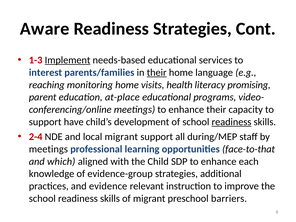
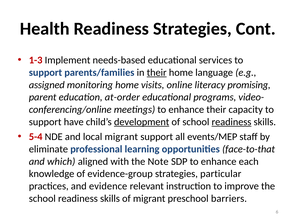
Aware: Aware -> Health
Implement underline: present -> none
interest at (45, 72): interest -> support
reaching: reaching -> assigned
health: health -> online
at-place: at-place -> at-order
development underline: none -> present
2-4: 2-4 -> 5-4
during/MEP: during/MEP -> events/MEP
meetings at (48, 149): meetings -> eliminate
Child: Child -> Note
additional: additional -> particular
